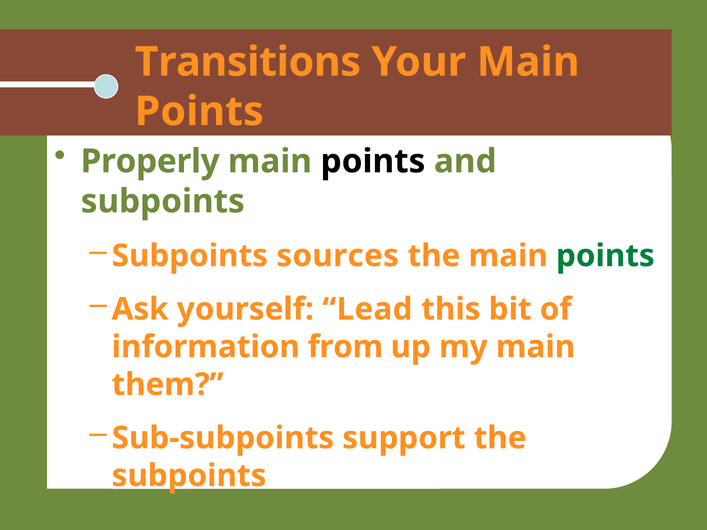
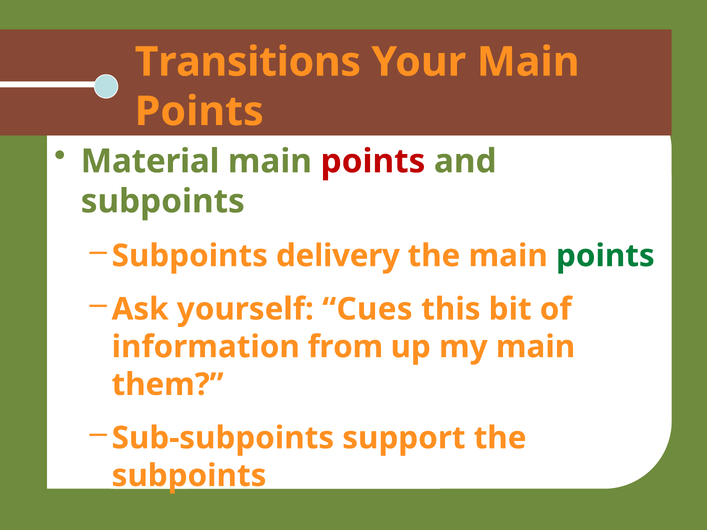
Properly: Properly -> Material
points at (373, 161) colour: black -> red
sources: sources -> delivery
Lead: Lead -> Cues
